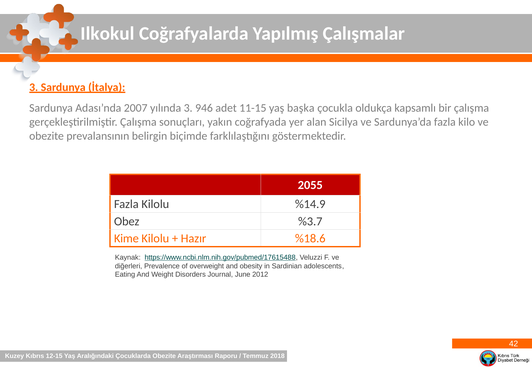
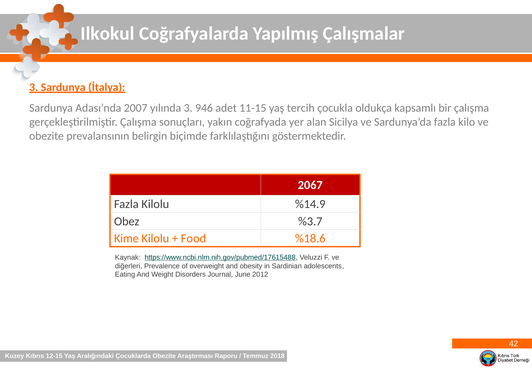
başka: başka -> tercih
2055: 2055 -> 2067
Hazır: Hazır -> Food
